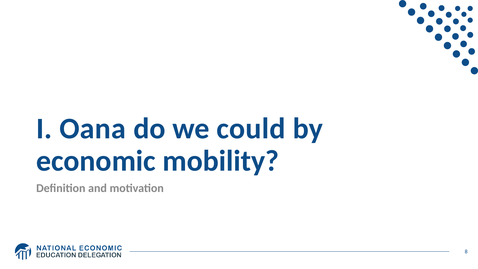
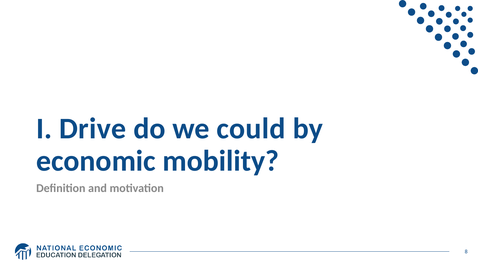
Oana: Oana -> Drive
